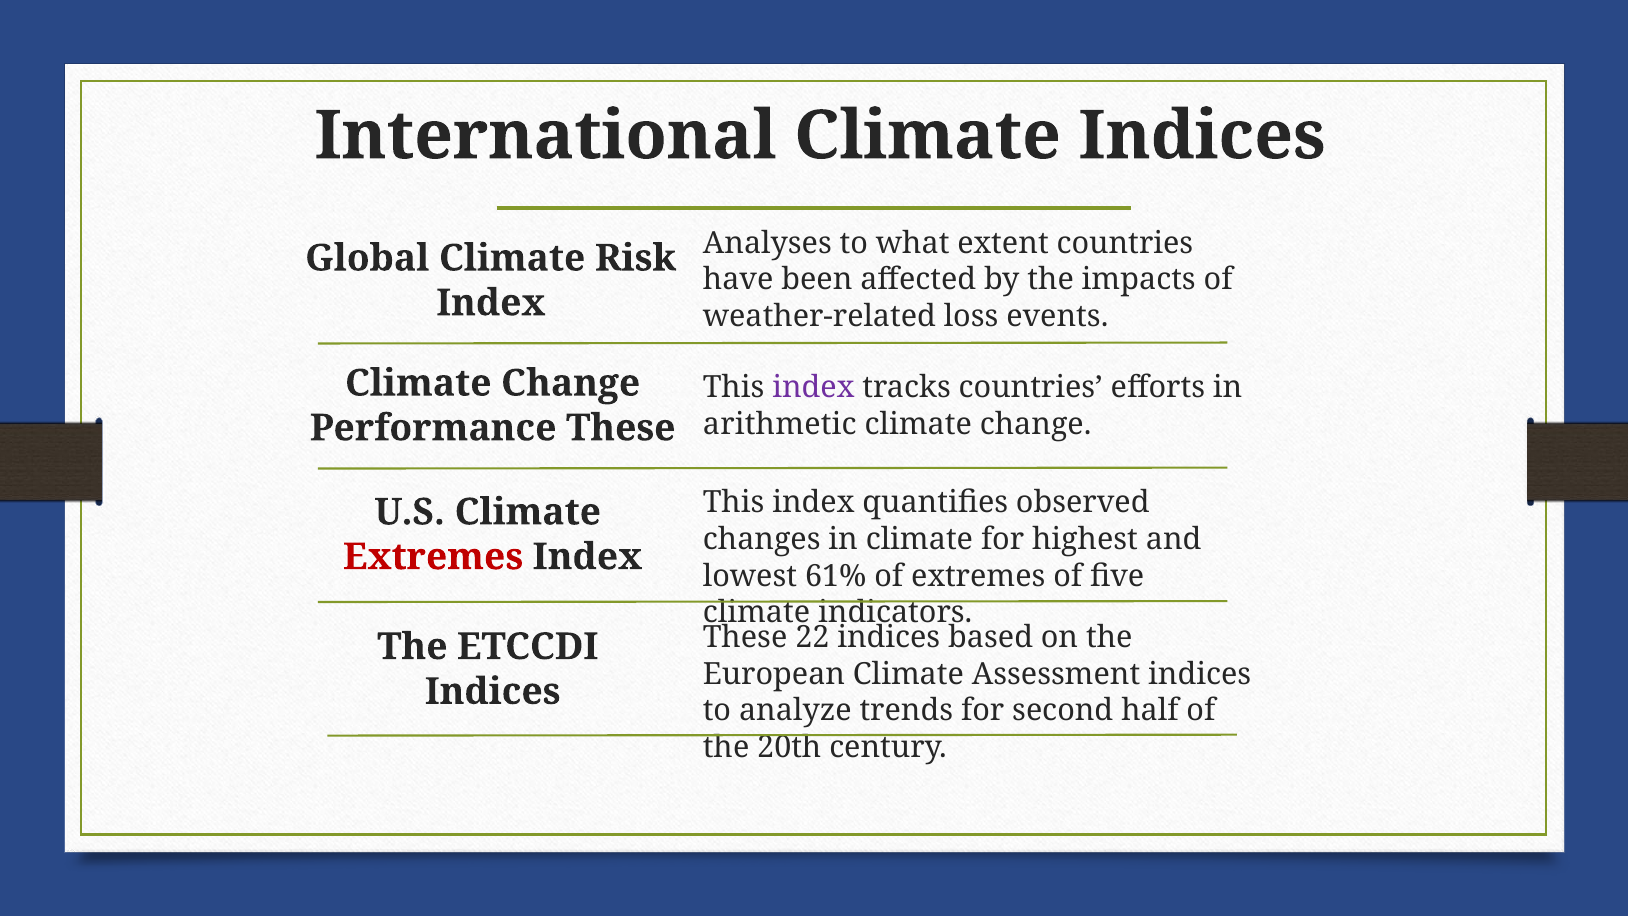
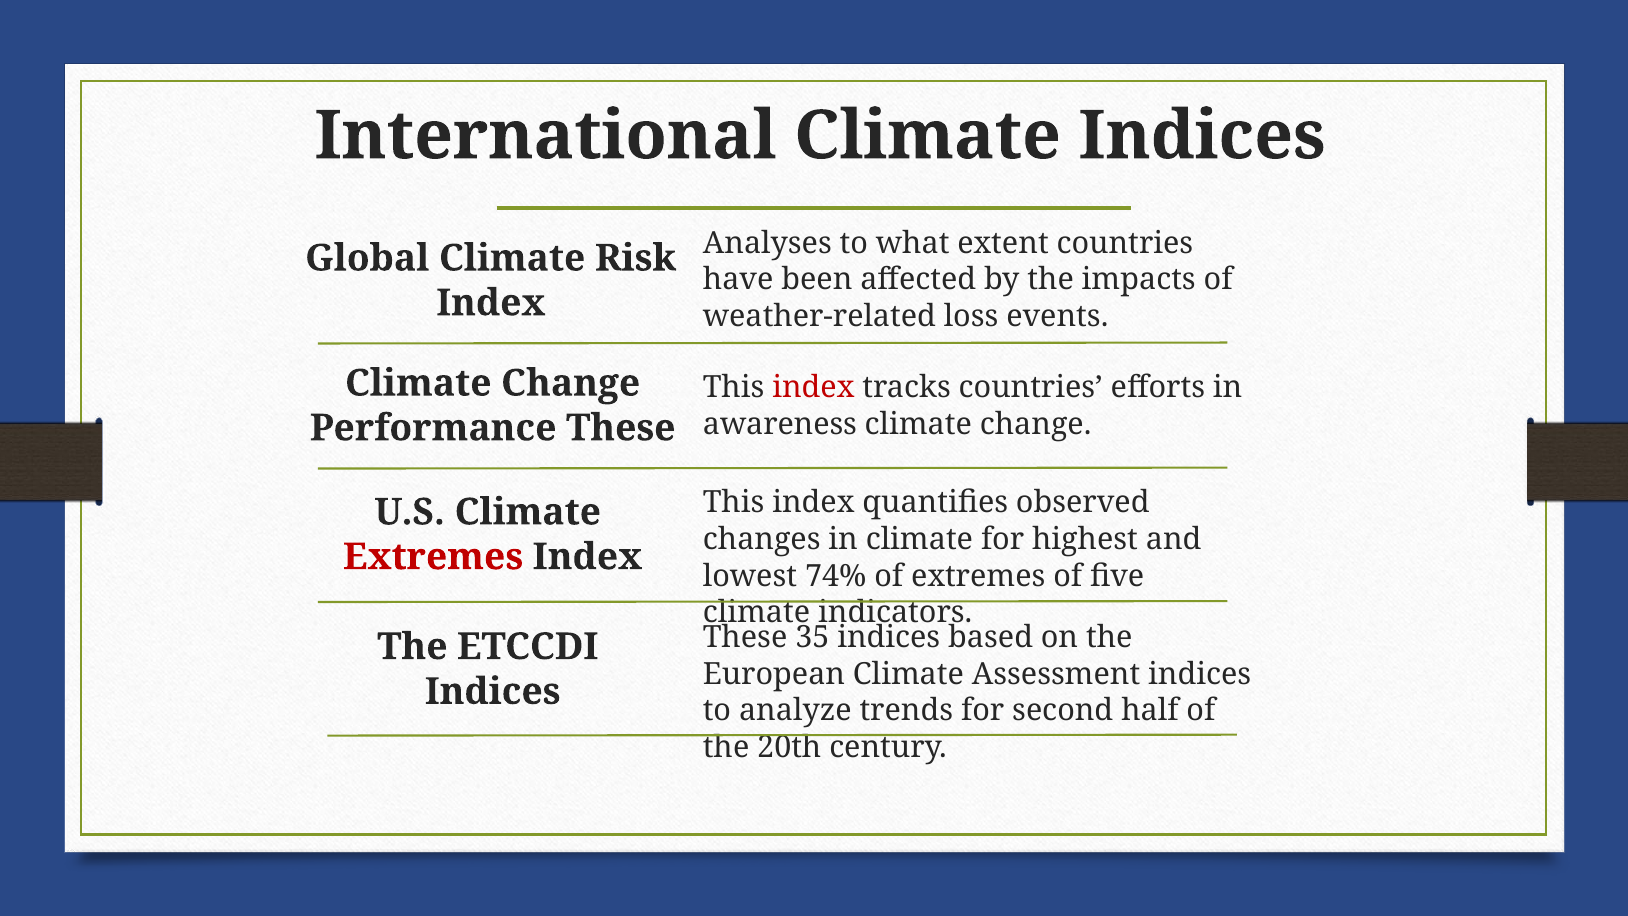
index at (813, 387) colour: purple -> red
arithmetic: arithmetic -> awareness
61%: 61% -> 74%
22: 22 -> 35
